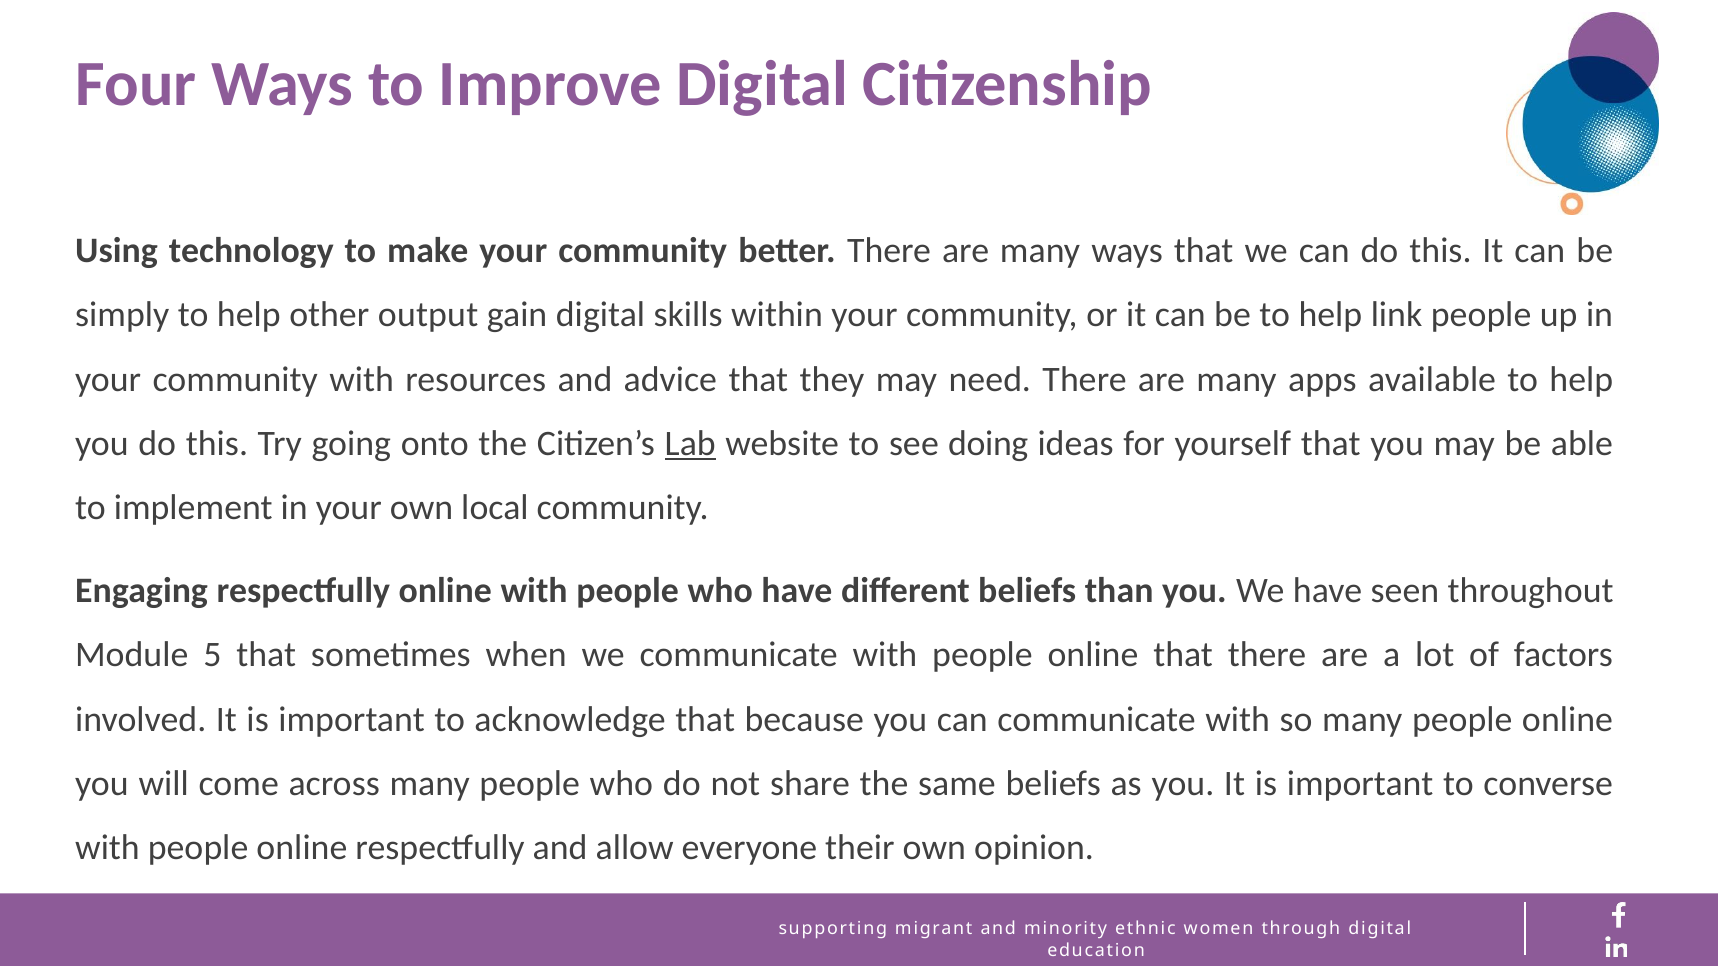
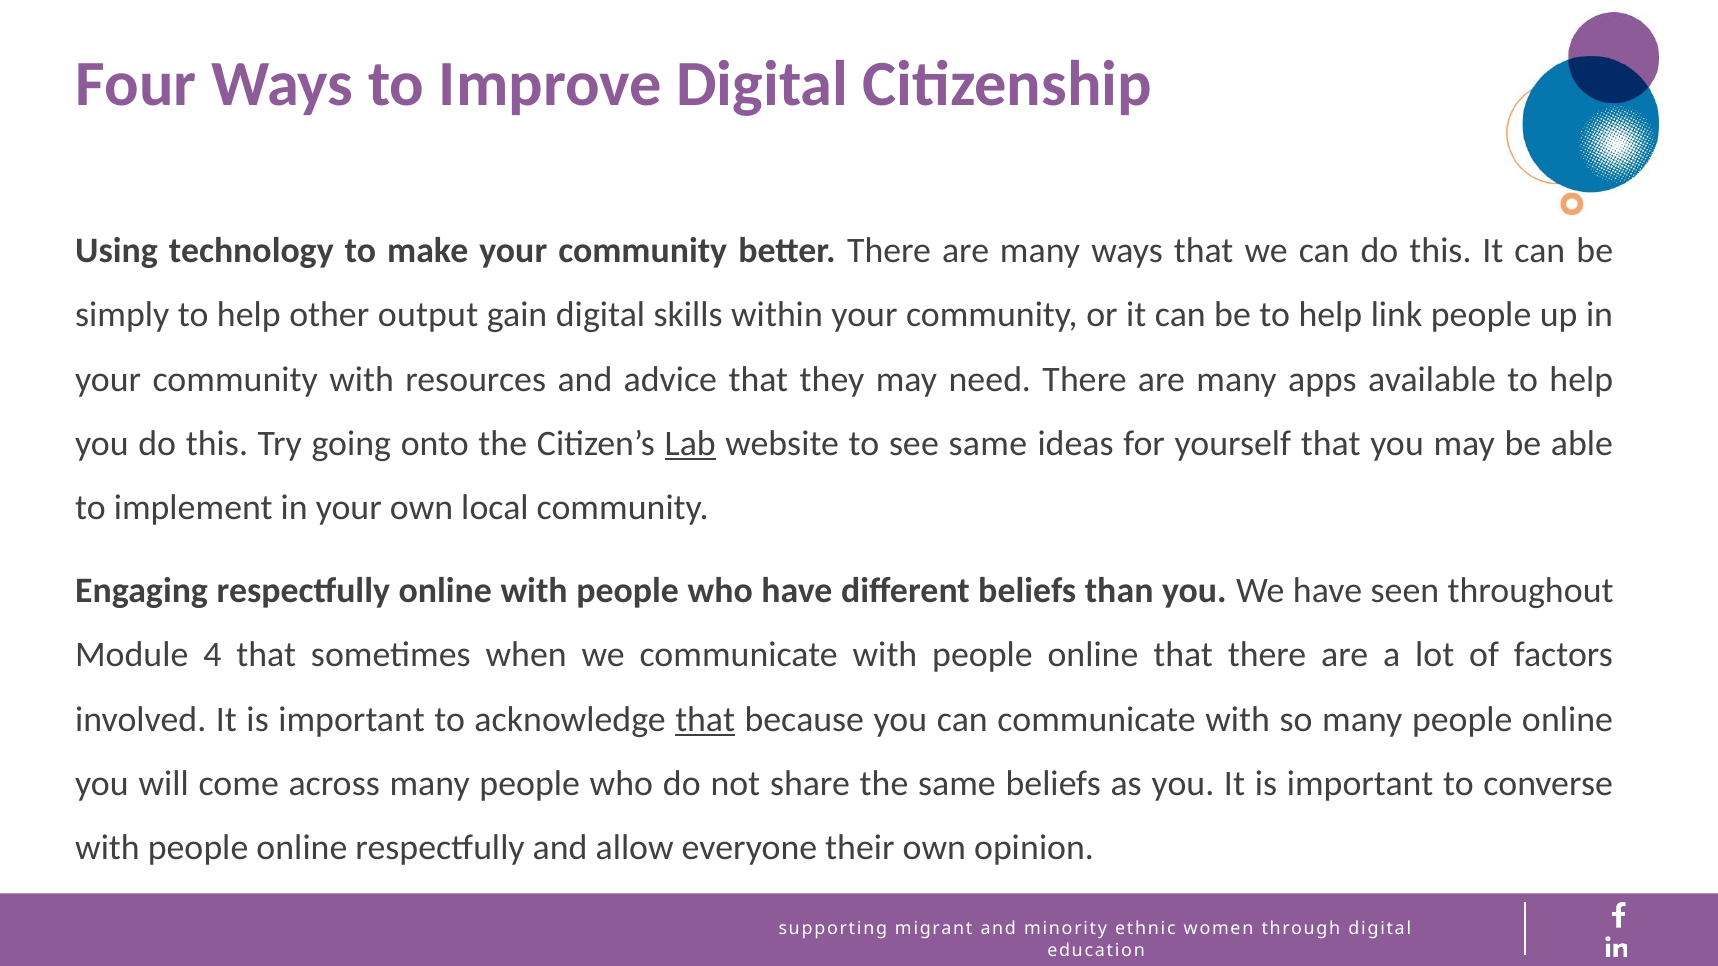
see doing: doing -> same
5: 5 -> 4
that at (705, 719) underline: none -> present
